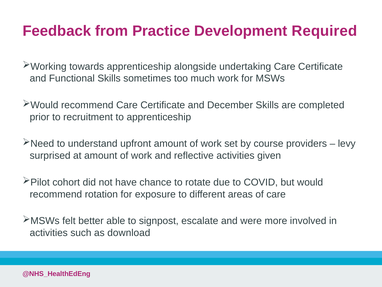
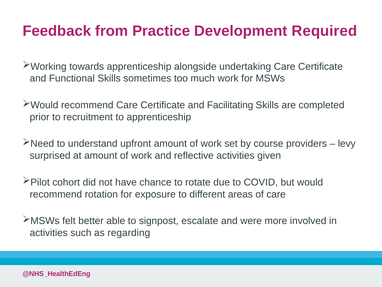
December: December -> Facilitating
download: download -> regarding
